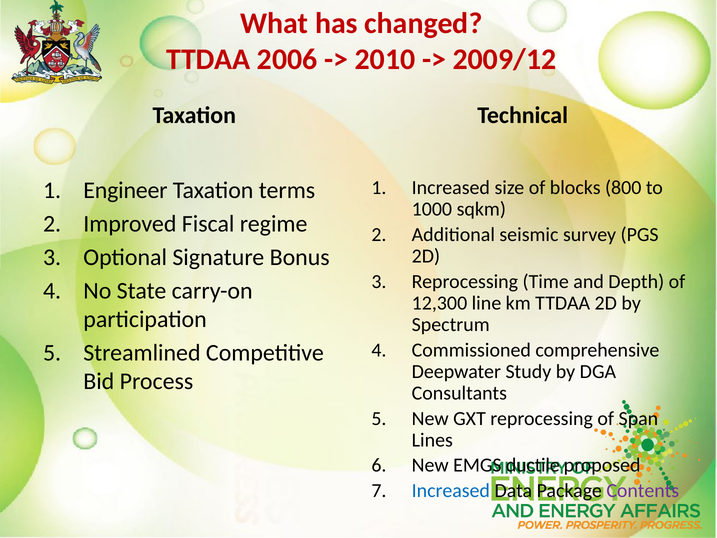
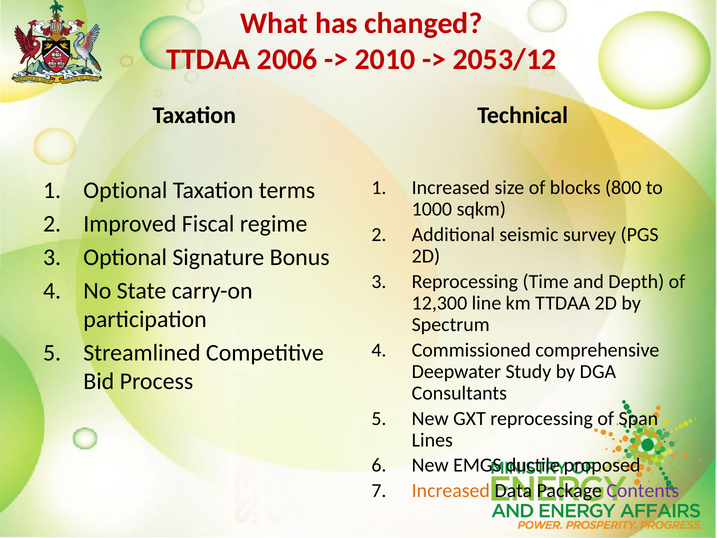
2009/12: 2009/12 -> 2053/12
Engineer at (125, 190): Engineer -> Optional
Increased at (451, 491) colour: blue -> orange
